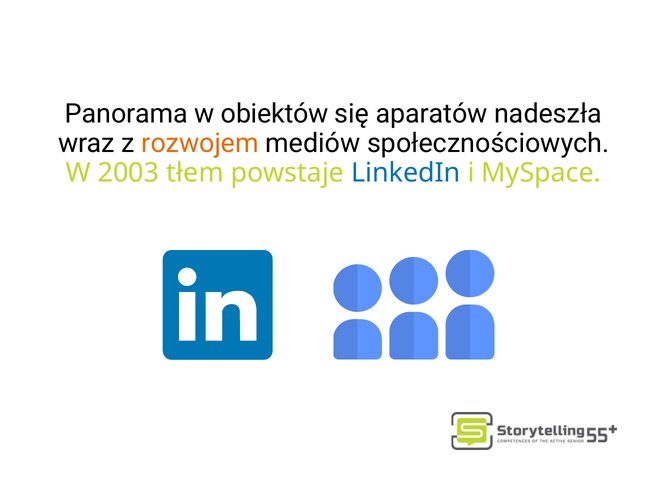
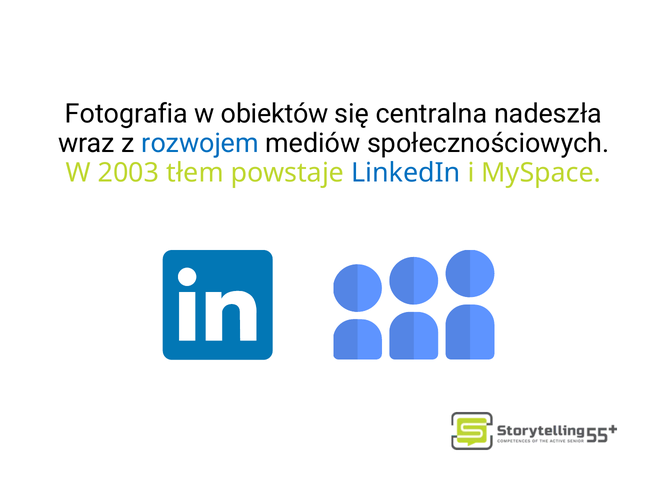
Panorama: Panorama -> Fotografia
aparatów: aparatów -> centralna
rozwojem colour: orange -> blue
